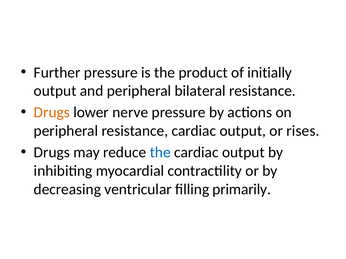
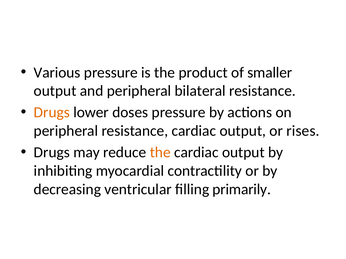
Further: Further -> Various
initially: initially -> smaller
nerve: nerve -> doses
the at (160, 153) colour: blue -> orange
